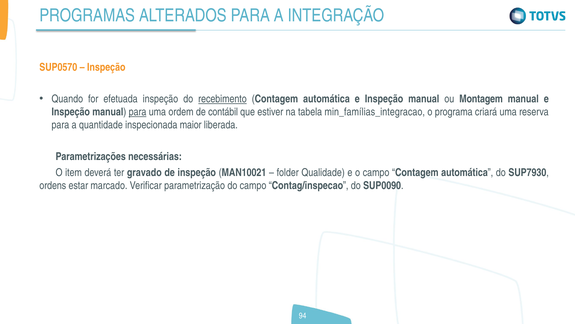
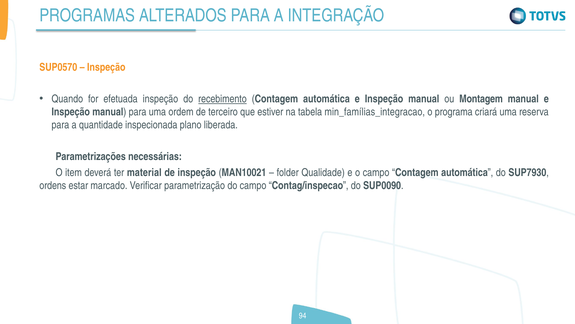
para at (138, 112) underline: present -> none
contábil: contábil -> terceiro
maior: maior -> plano
gravado: gravado -> material
